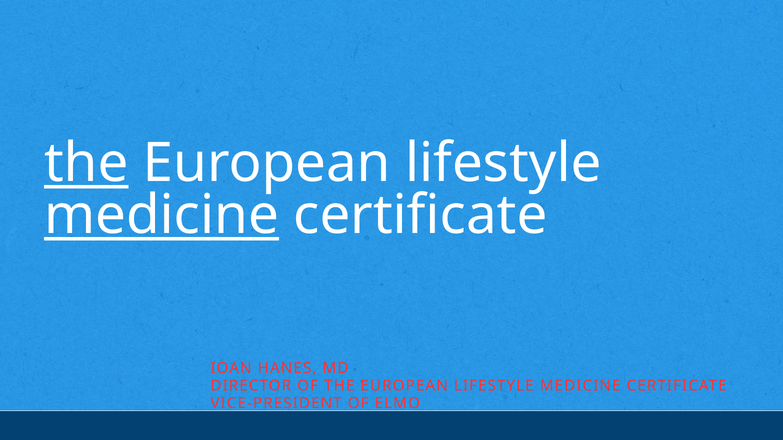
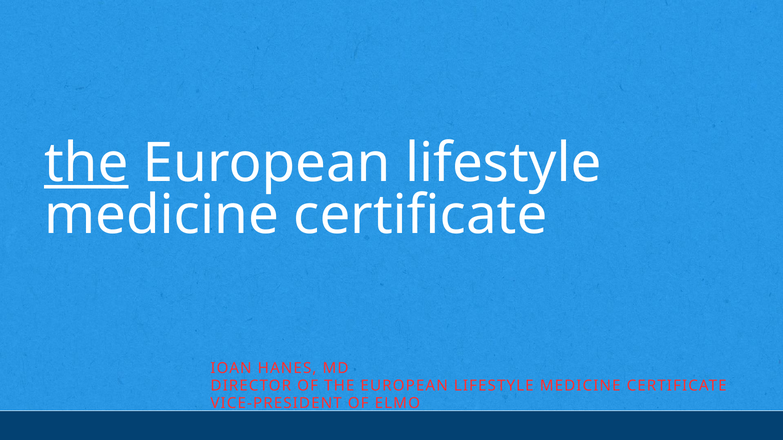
medicine at (162, 216) underline: present -> none
